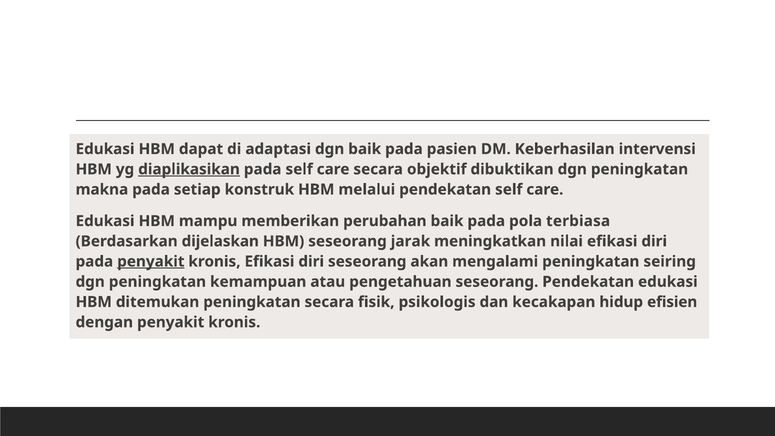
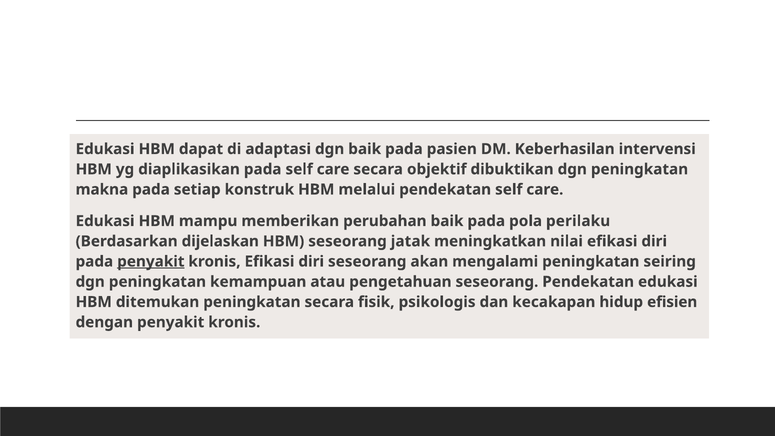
diaplikasikan underline: present -> none
terbiasa: terbiasa -> perilaku
jarak: jarak -> jatak
